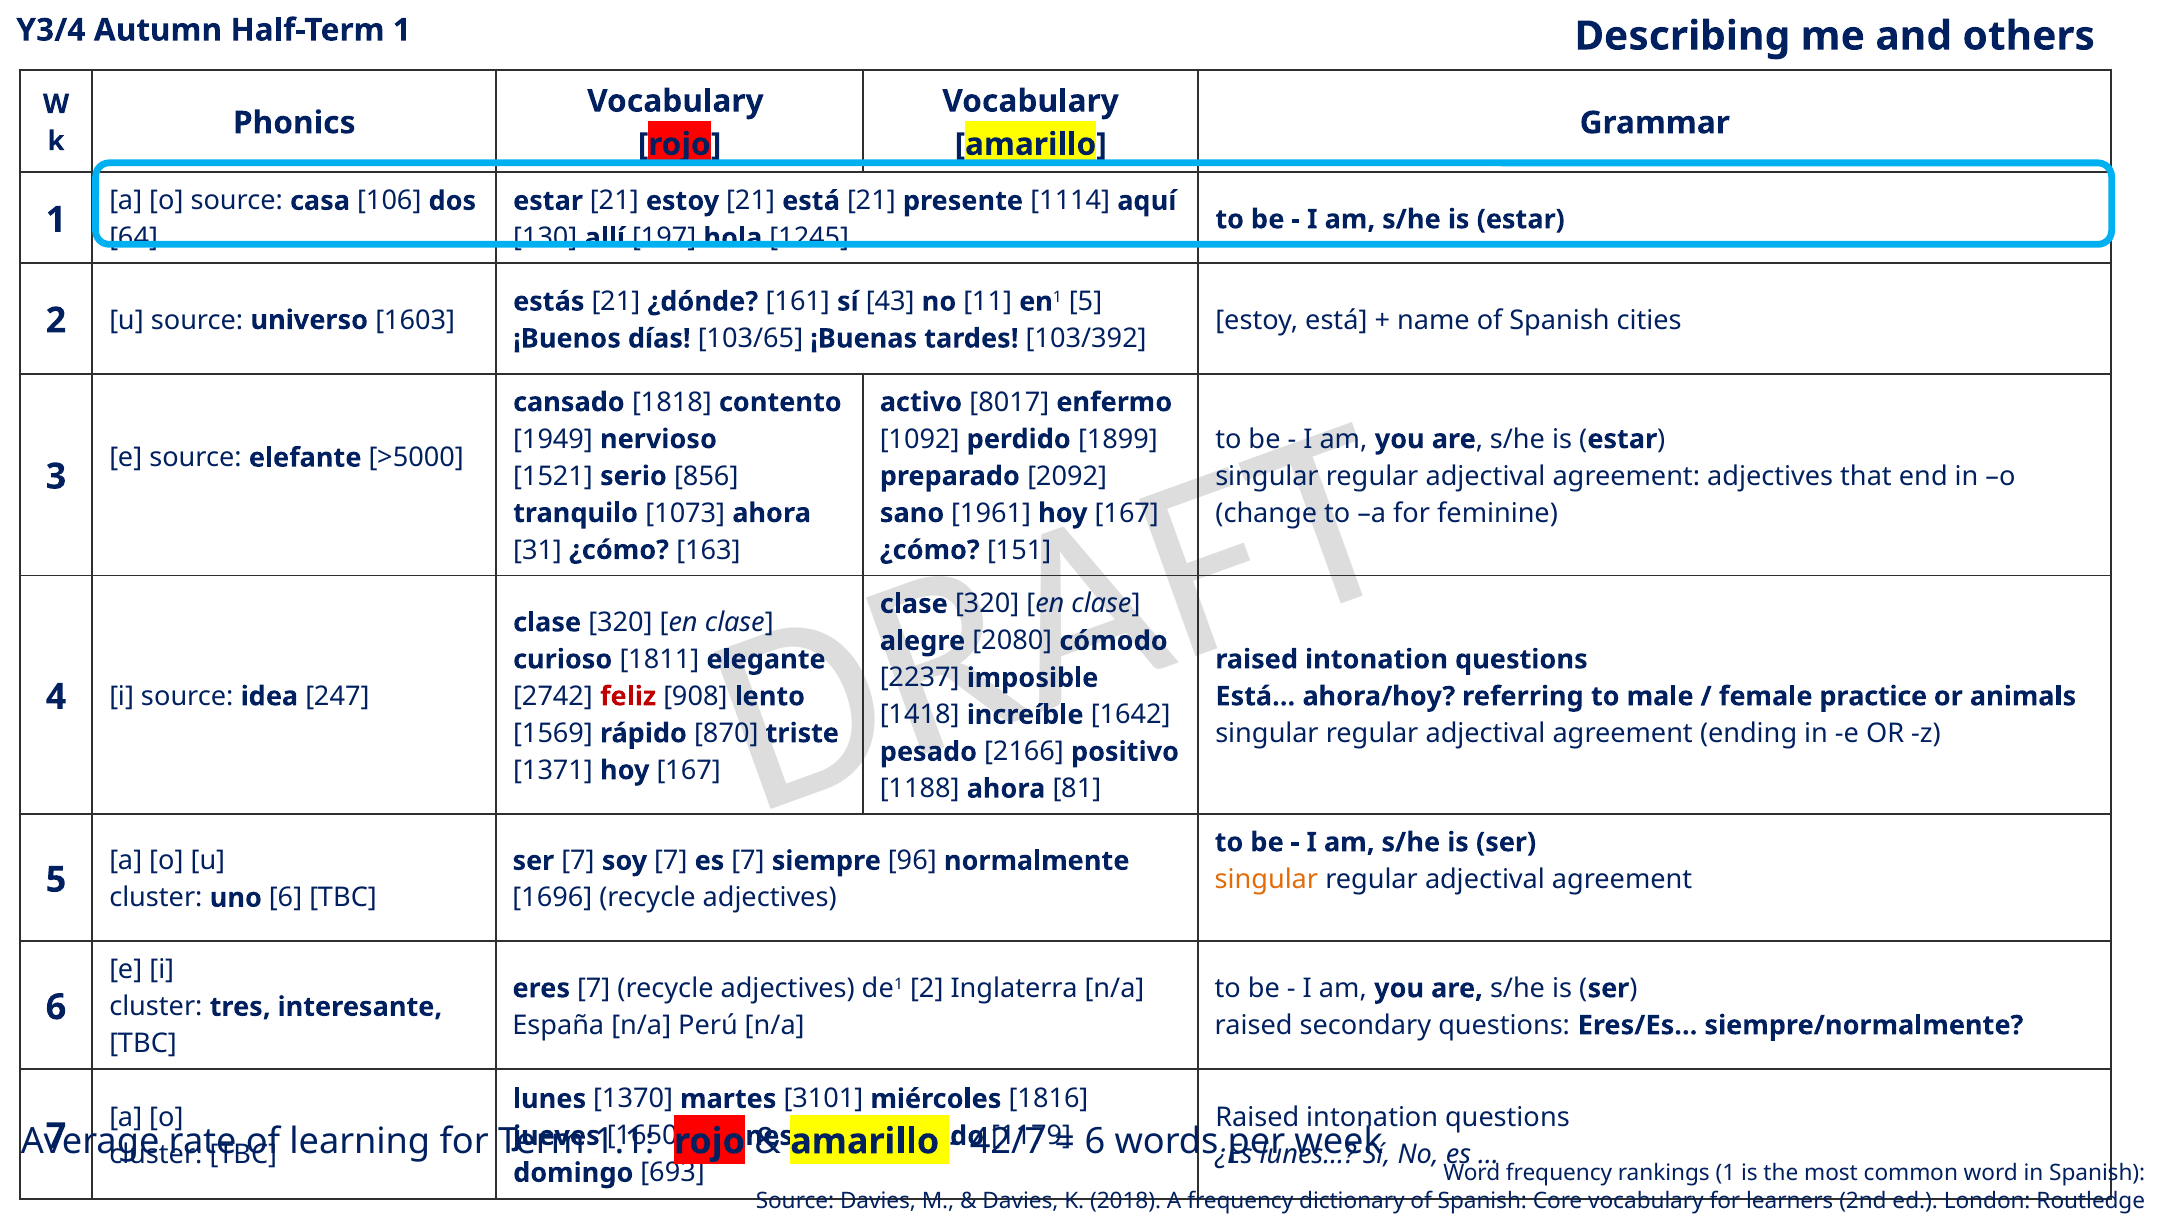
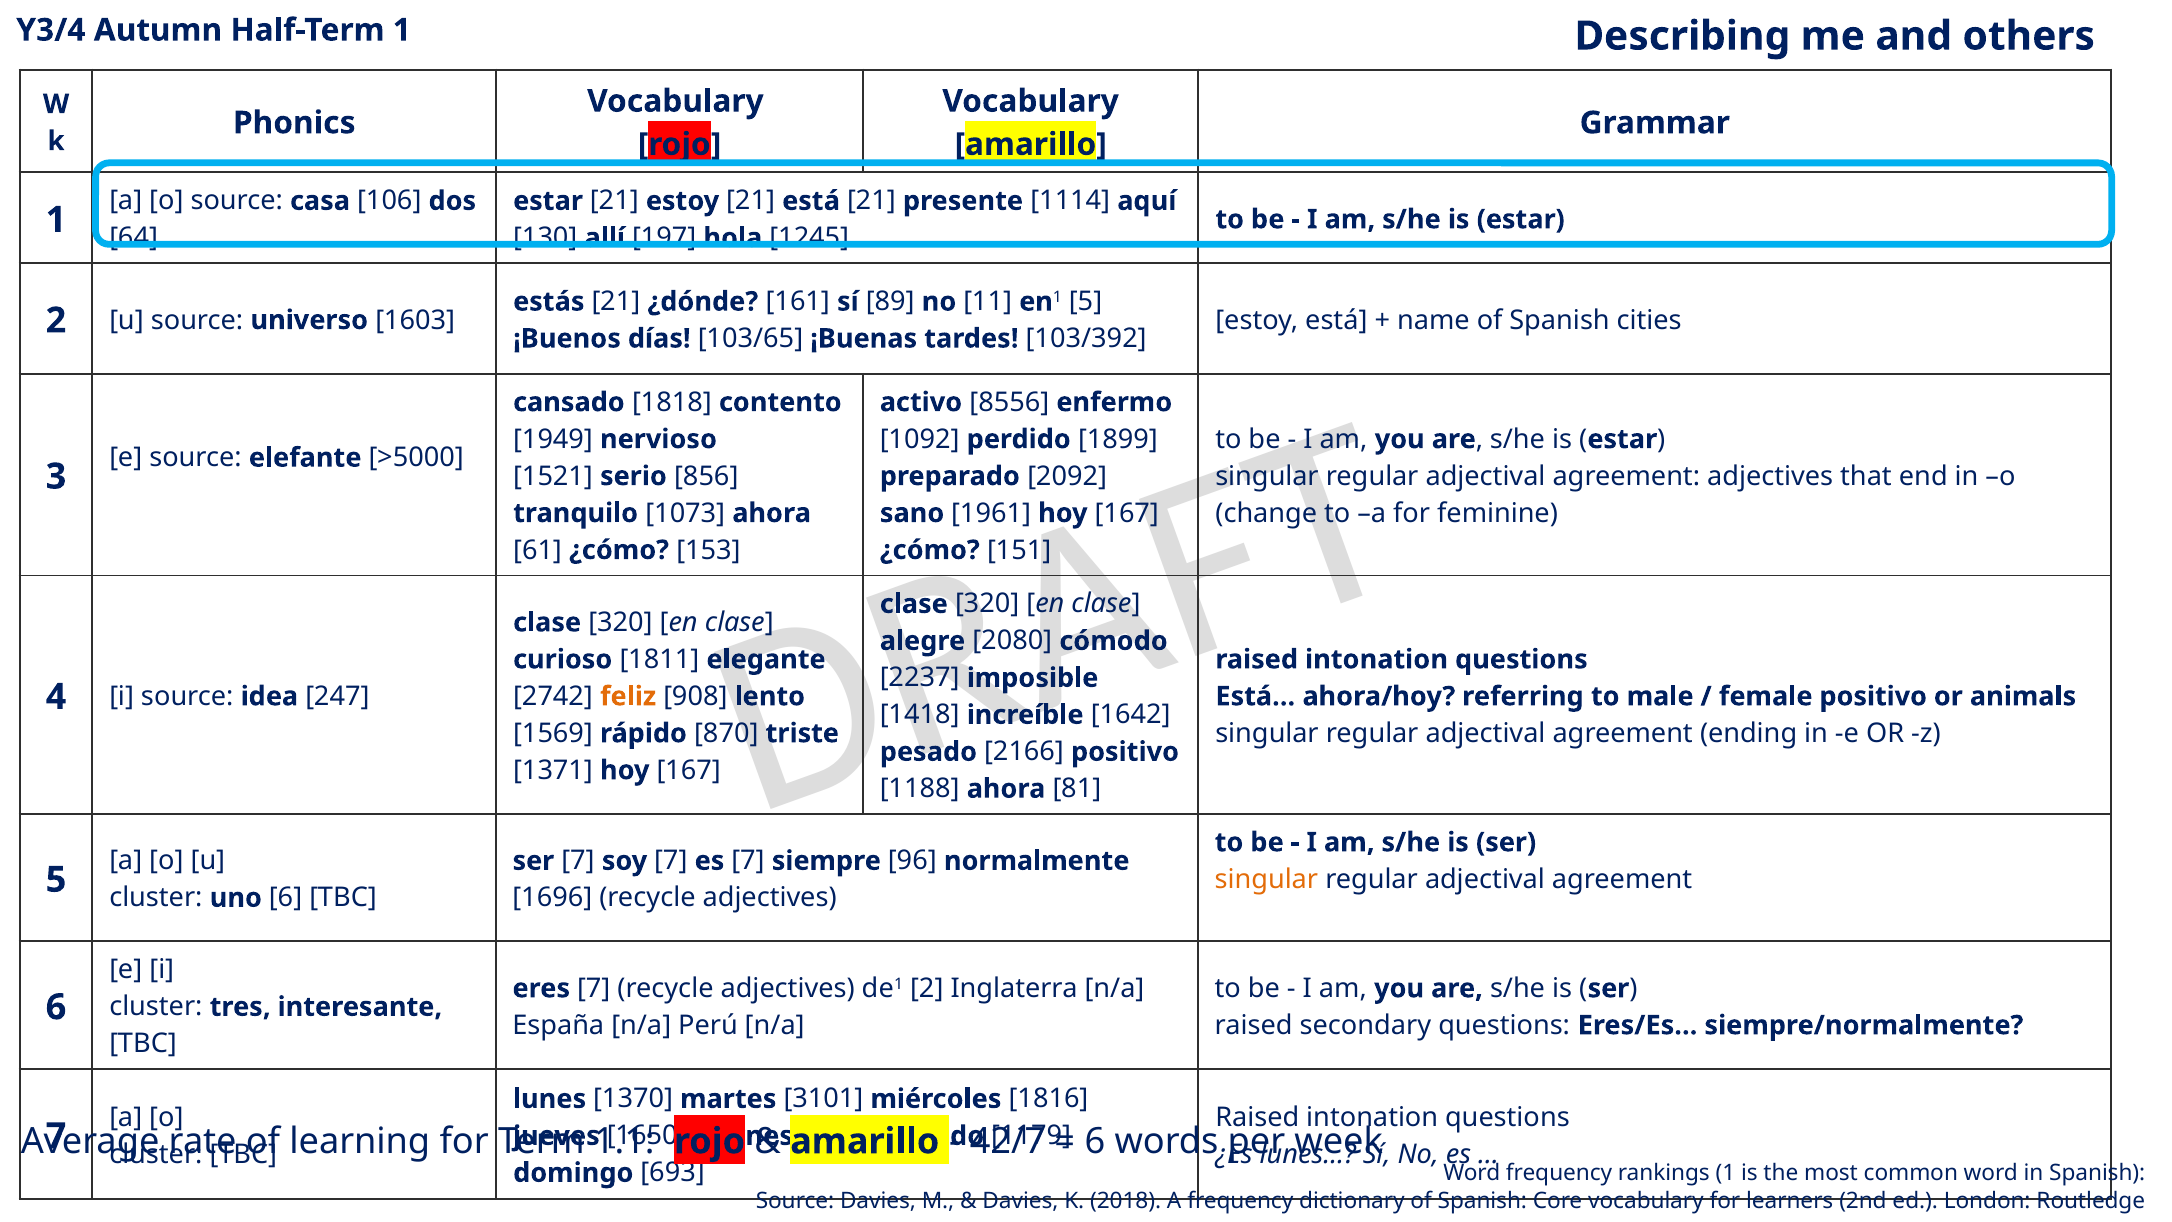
43: 43 -> 89
8017: 8017 -> 8556
31: 31 -> 61
163: 163 -> 153
feliz colour: red -> orange
female practice: practice -> positivo
